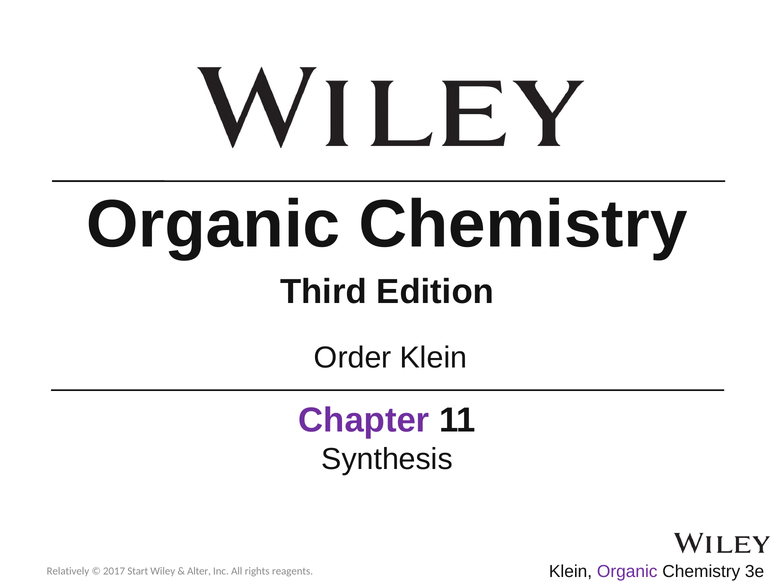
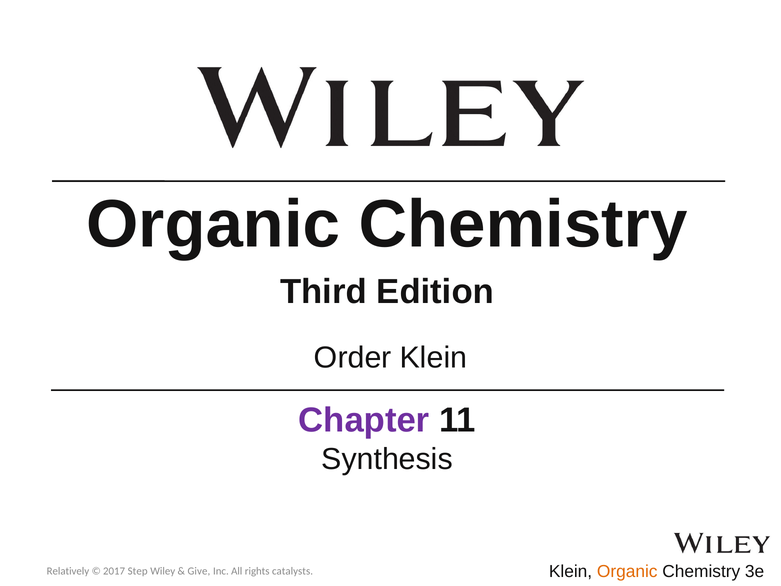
Start: Start -> Step
Alter: Alter -> Give
reagents: reagents -> catalysts
Organic at (627, 571) colour: purple -> orange
